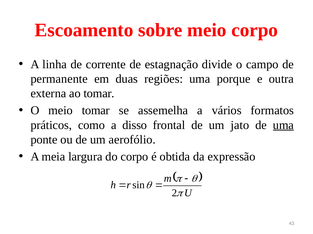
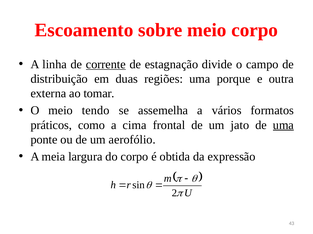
corrente underline: none -> present
permanente: permanente -> distribuição
meio tomar: tomar -> tendo
disso: disso -> cima
